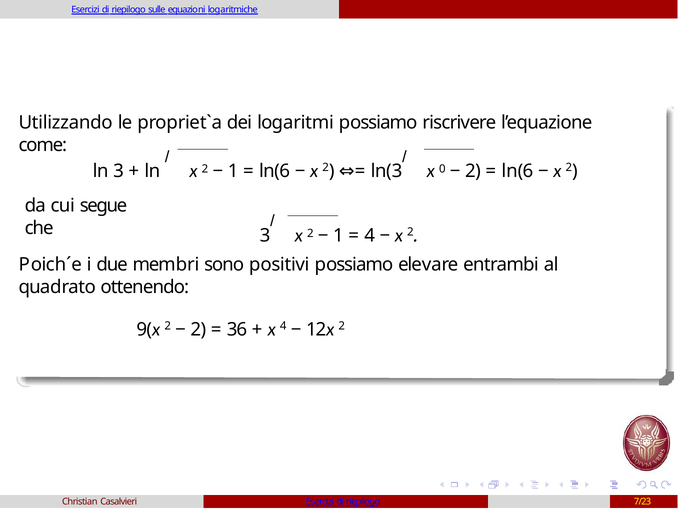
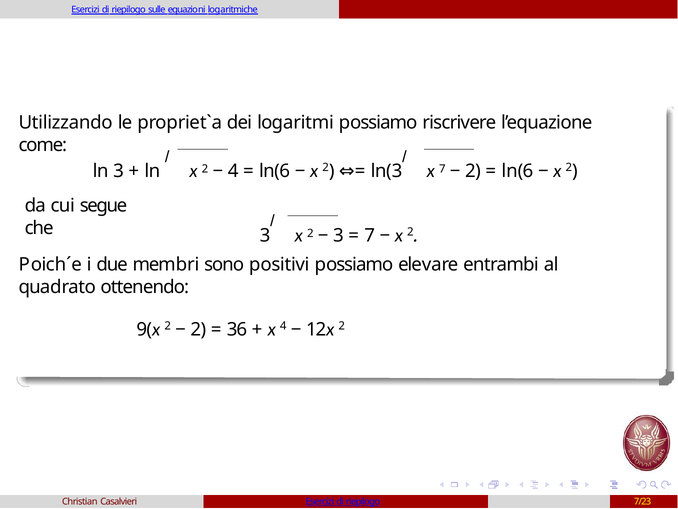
1 at (233, 171): 1 -> 4
x 0: 0 -> 7
1 at (338, 236): 1 -> 3
4 at (370, 236): 4 -> 7
